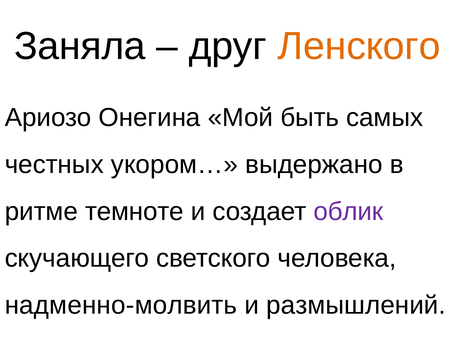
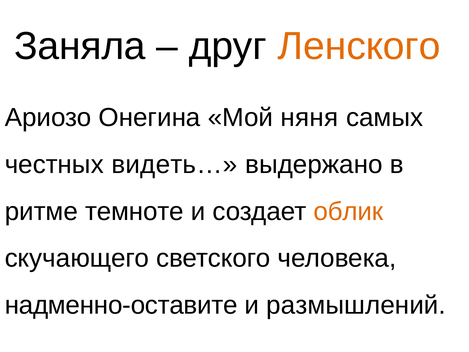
быть: быть -> няня
укором…: укором… -> видеть…
облик colour: purple -> orange
надменно-молвить: надменно-молвить -> надменно-оставите
